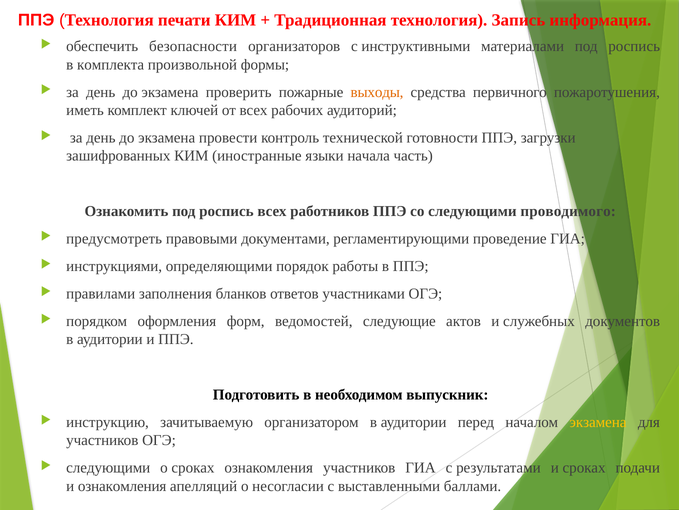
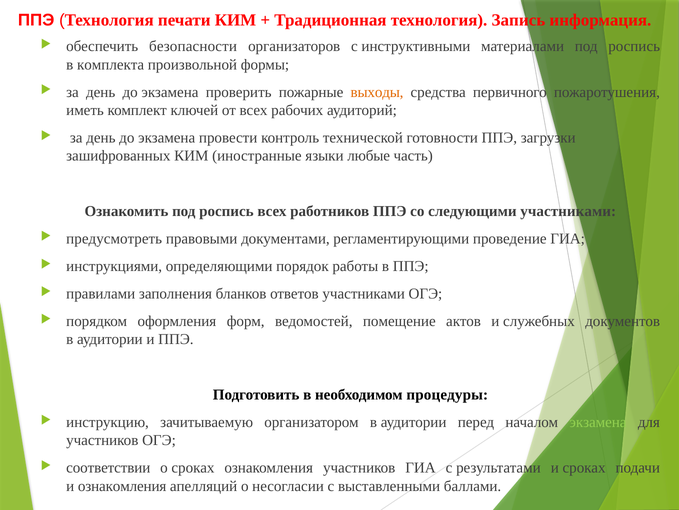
начала: начала -> любые
следующими проводимого: проводимого -> участниками
следующие: следующие -> помещение
выпускник: выпускник -> процедуры
экзамена at (598, 422) colour: yellow -> light green
следующими at (108, 467): следующими -> соответствии
